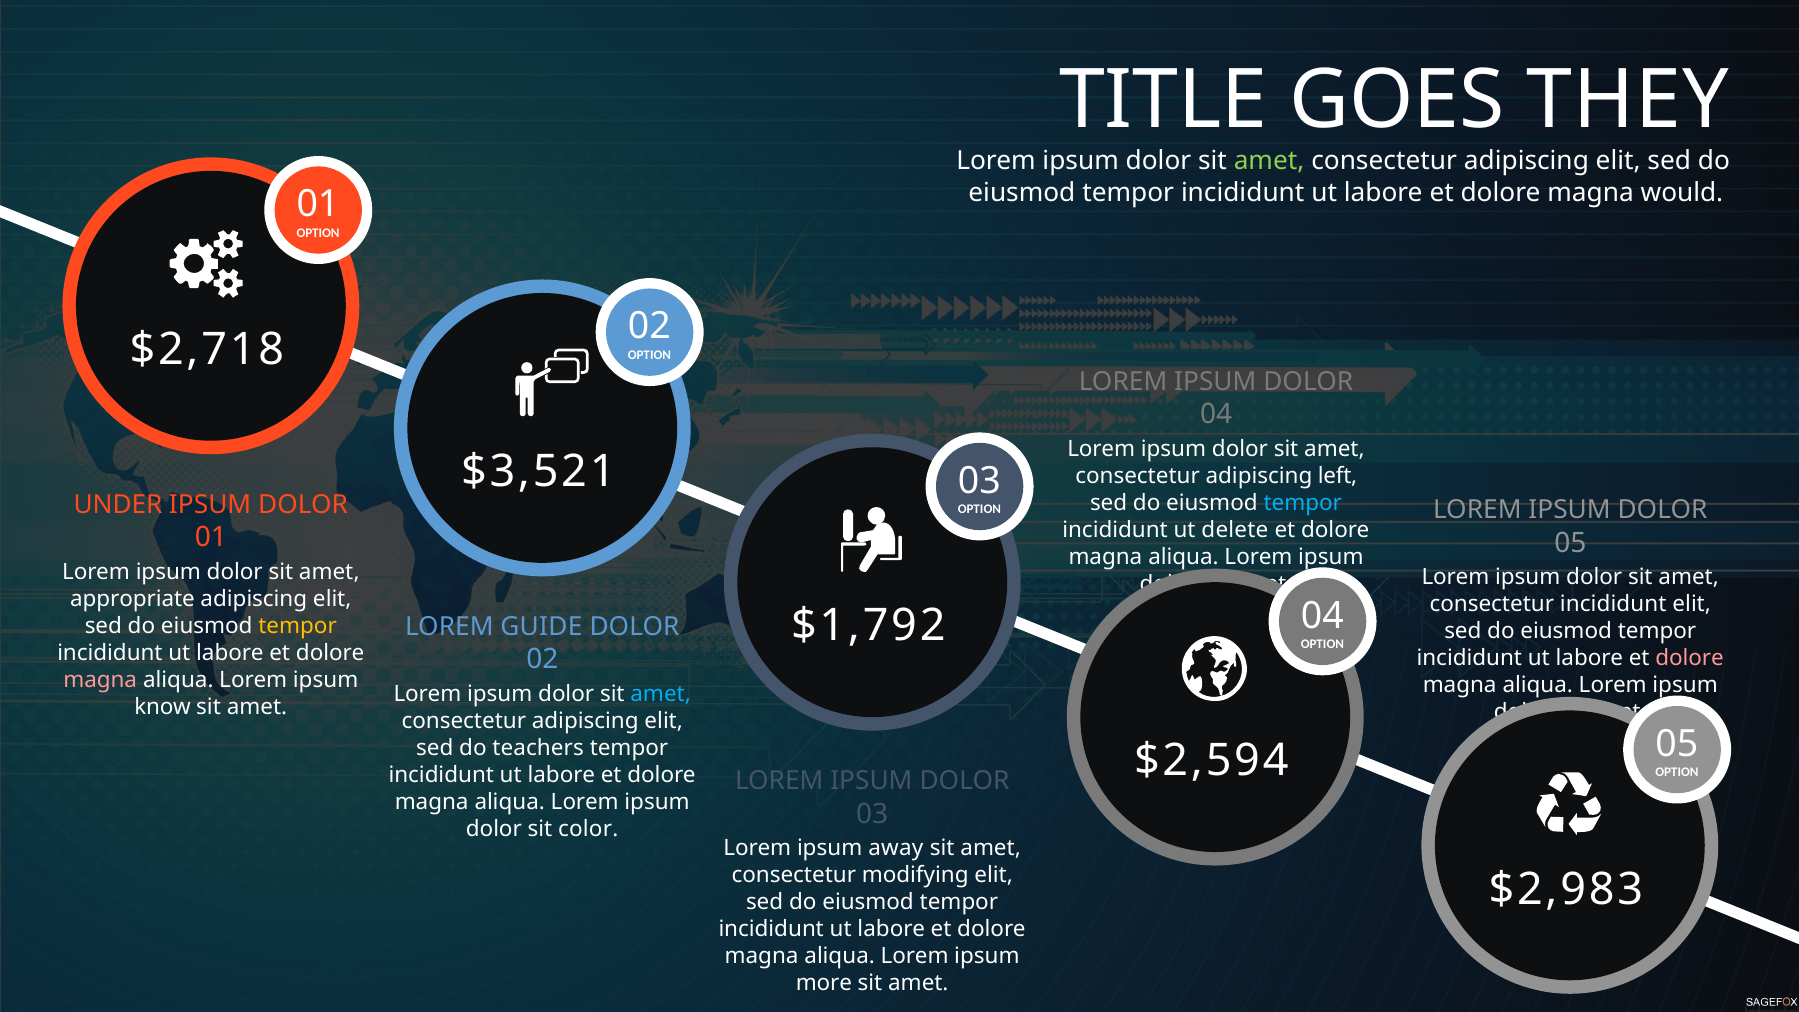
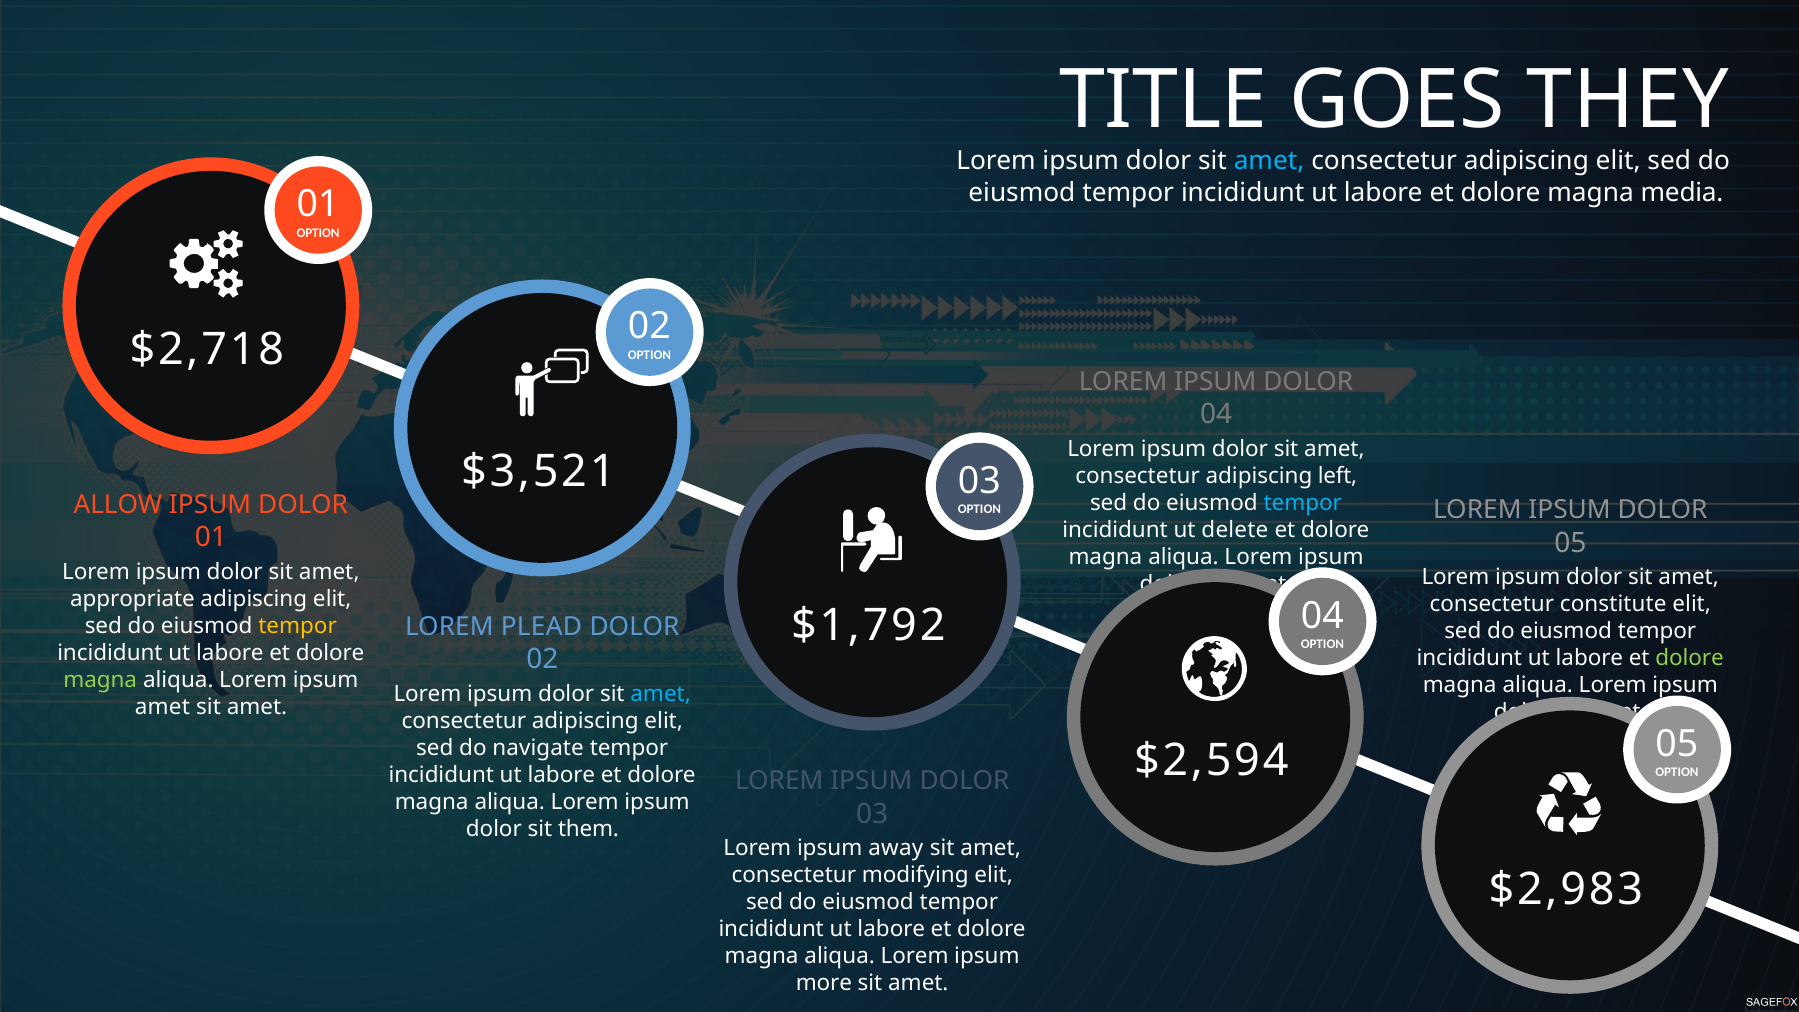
amet at (1269, 161) colour: light green -> light blue
would: would -> media
UNDER: UNDER -> ALLOW
consectetur incididunt: incididunt -> constitute
GUIDE: GUIDE -> PLEAD
dolore at (1689, 658) colour: pink -> light green
magna at (100, 680) colour: pink -> light green
know at (163, 707): know -> amet
teachers: teachers -> navigate
color: color -> them
